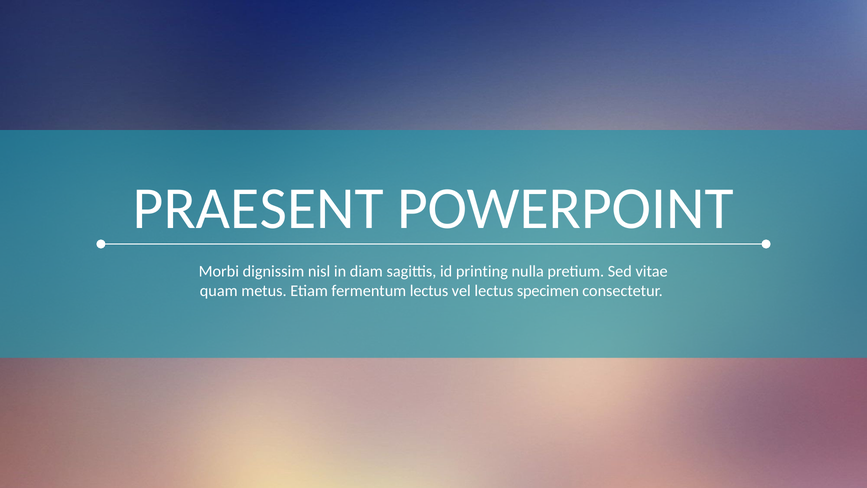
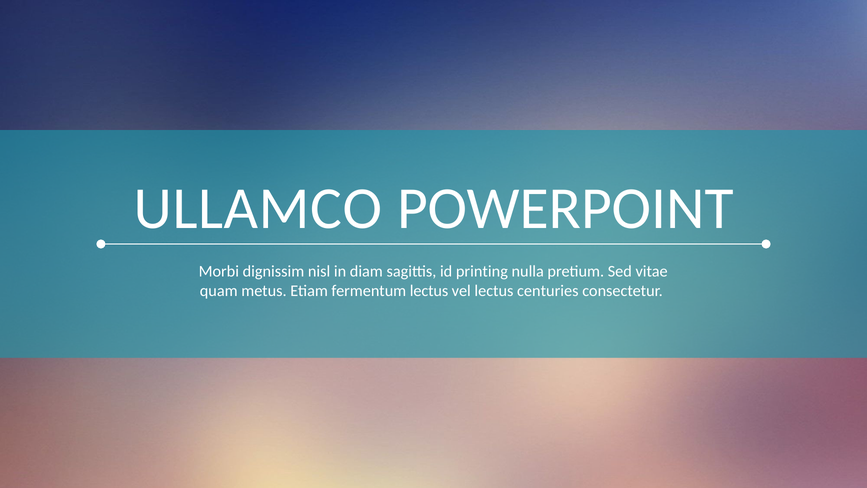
PRAESENT: PRAESENT -> ULLAMCO
specimen: specimen -> centuries
